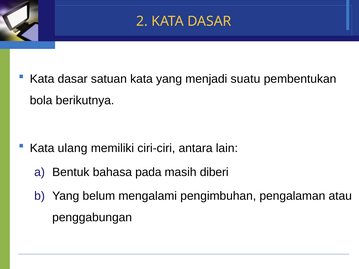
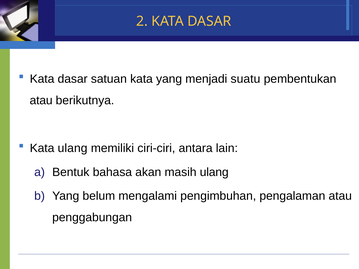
bola at (41, 100): bola -> atau
pada: pada -> akan
masih diberi: diberi -> ulang
